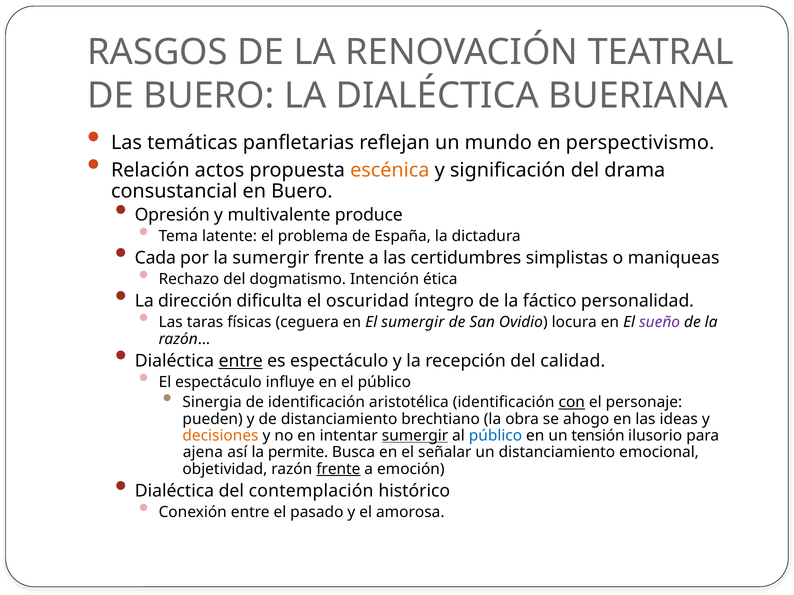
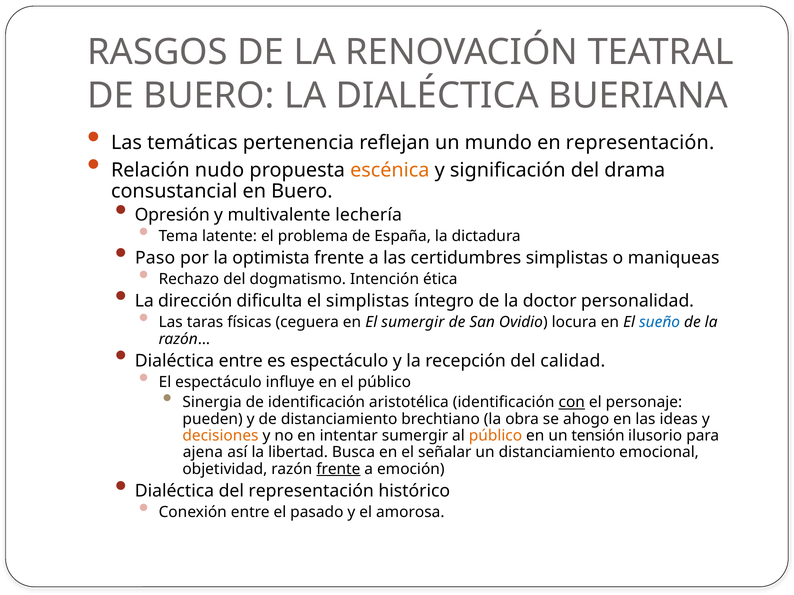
panfletarias: panfletarias -> pertenencia
en perspectivismo: perspectivismo -> representación
actos: actos -> nudo
produce: produce -> lechería
Cada: Cada -> Paso
la sumergir: sumergir -> optimista
el oscuridad: oscuridad -> simplistas
fáctico: fáctico -> doctor
sueño colour: purple -> blue
entre at (241, 361) underline: present -> none
sumergir at (415, 436) underline: present -> none
público at (495, 436) colour: blue -> orange
permite: permite -> libertad
del contemplación: contemplación -> representación
